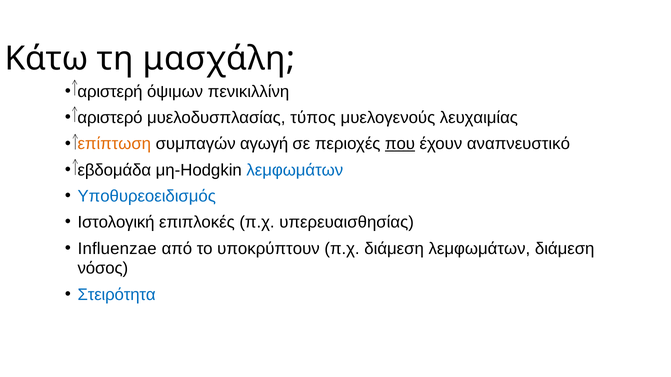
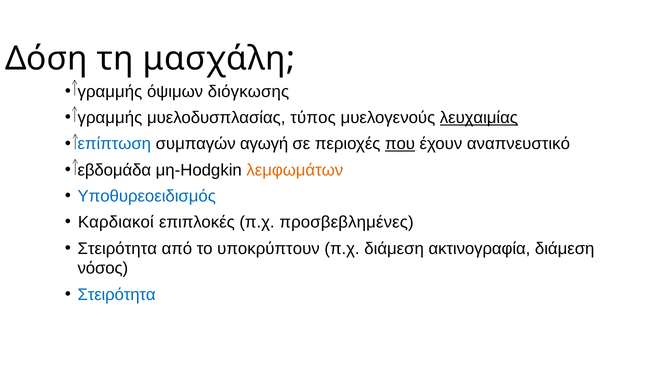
Κάτω: Κάτω -> Δόση
αριστερή at (110, 92): αριστερή -> γραμμής
πενικιλλίνη: πενικιλλίνη -> διόγκωσης
αριστερό at (110, 118): αριστερό -> γραμμής
λευχαιμίας underline: none -> present
επίπτωση colour: orange -> blue
λεμφωμάτων at (295, 170) colour: blue -> orange
Ιστολογική: Ιστολογική -> Καρδιακοί
υπερευαισθησίας: υπερευαισθησίας -> προσβεβλημένες
Influenzae at (117, 249): Influenzae -> Στειρότητα
διάμεση λεμφωμάτων: λεμφωμάτων -> ακτινογραφία
